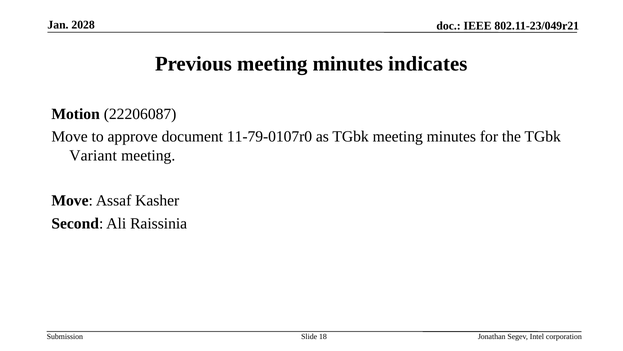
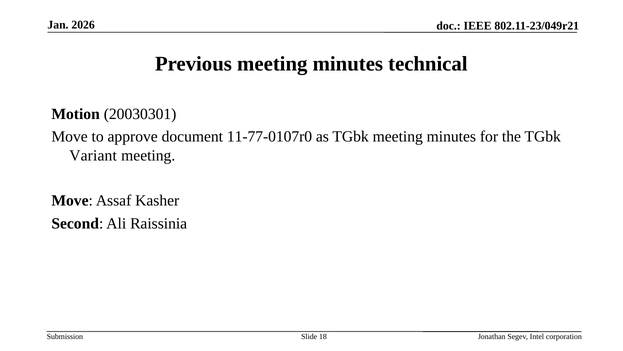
2028: 2028 -> 2026
indicates: indicates -> technical
22206087: 22206087 -> 20030301
11-79-0107r0: 11-79-0107r0 -> 11-77-0107r0
